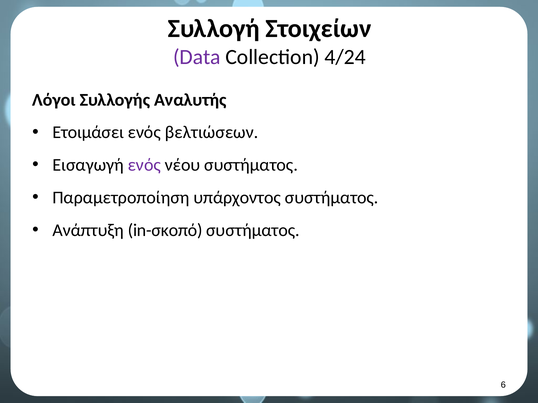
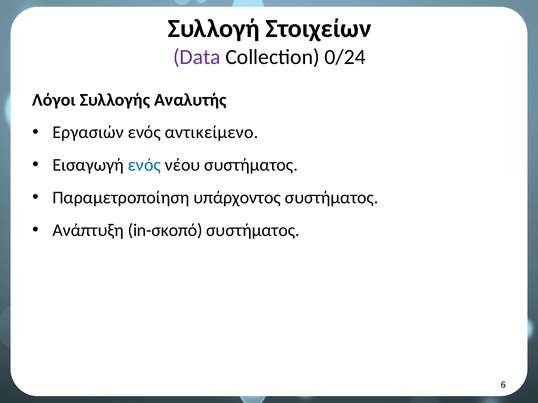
4/24: 4/24 -> 0/24
Ετοιμάσει: Ετοιμάσει -> Εργασιών
βελτιώσεων: βελτιώσεων -> αντικείμενο
ενός at (144, 165) colour: purple -> blue
